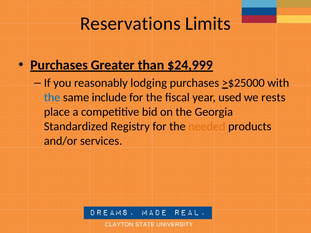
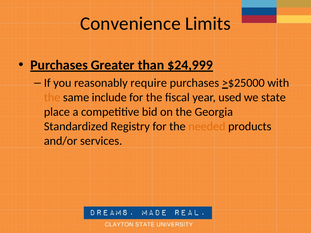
Reservations: Reservations -> Convenience
lodging: lodging -> require
the at (52, 98) colour: blue -> orange
rests: rests -> state
